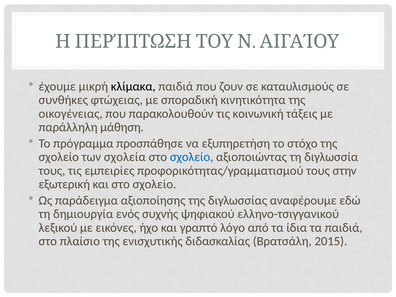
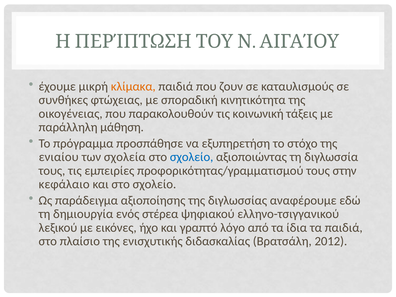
κλίμακα colour: black -> orange
σχολείο at (59, 157): σχολείο -> ενιαίου
εξωτερική: εξωτερική -> κεφάλαιο
συχνής: συχνής -> στέρεα
2015: 2015 -> 2012
